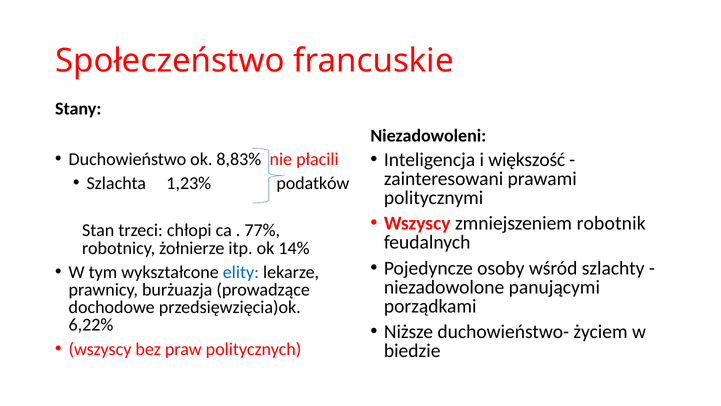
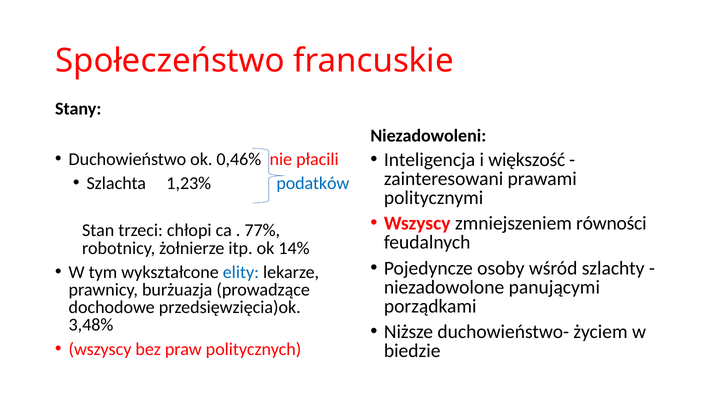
8,83%: 8,83% -> 0,46%
podatków colour: black -> blue
robotnik: robotnik -> równości
6,22%: 6,22% -> 3,48%
